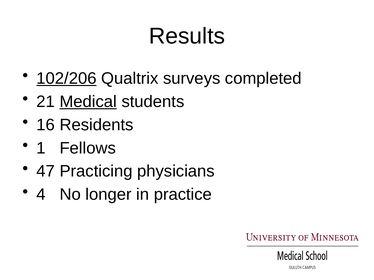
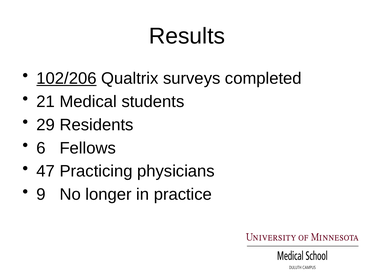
Medical underline: present -> none
16: 16 -> 29
1: 1 -> 6
4: 4 -> 9
